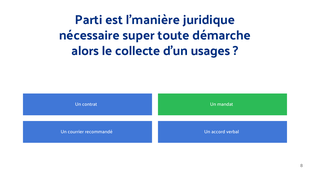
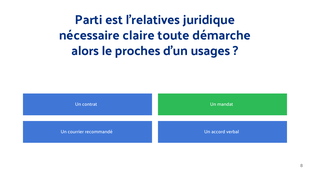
l’manière: l’manière -> l’relatives
super: super -> claire
collecte: collecte -> proches
